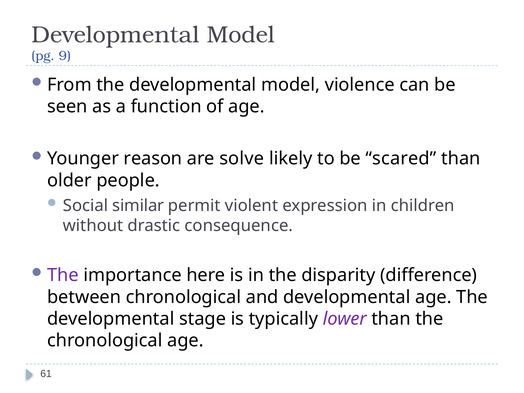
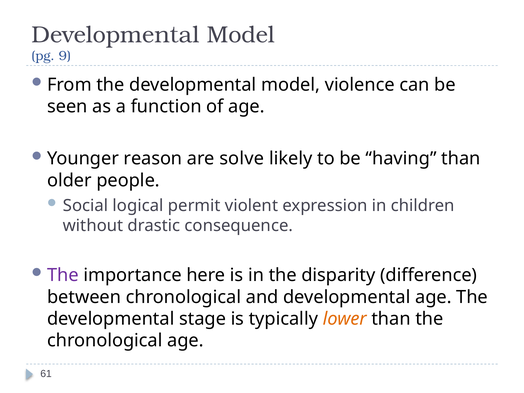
scared: scared -> having
similar: similar -> logical
lower colour: purple -> orange
